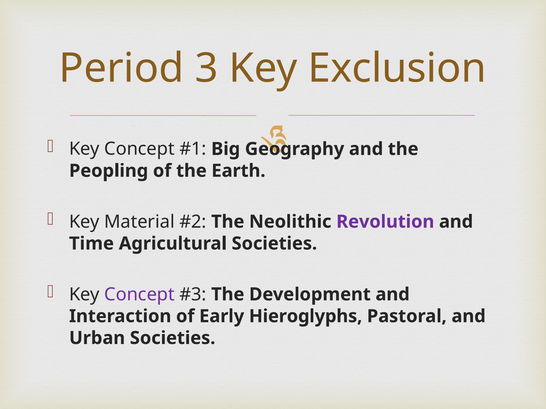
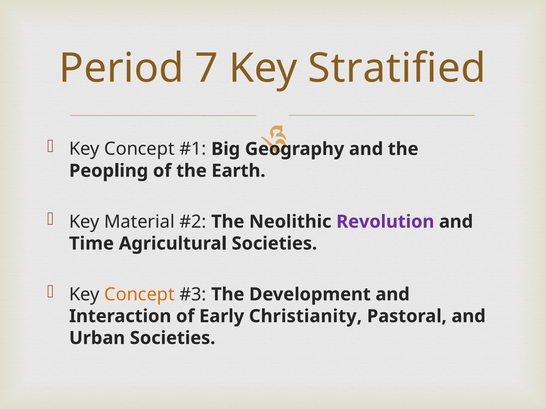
3: 3 -> 7
Exclusion: Exclusion -> Stratified
Concept at (139, 295) colour: purple -> orange
Hieroglyphs: Hieroglyphs -> Christianity
